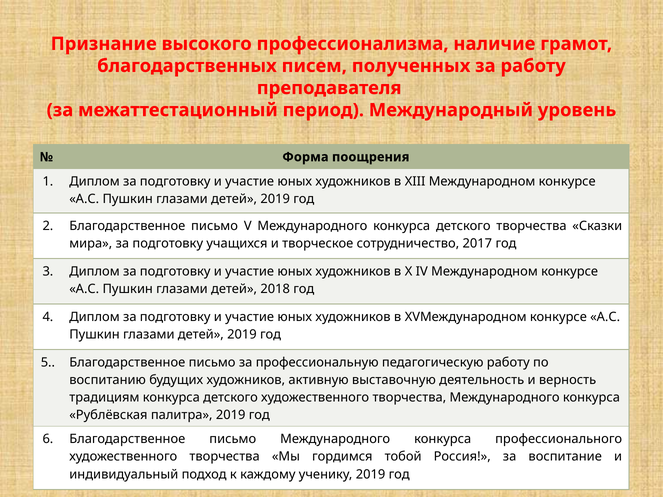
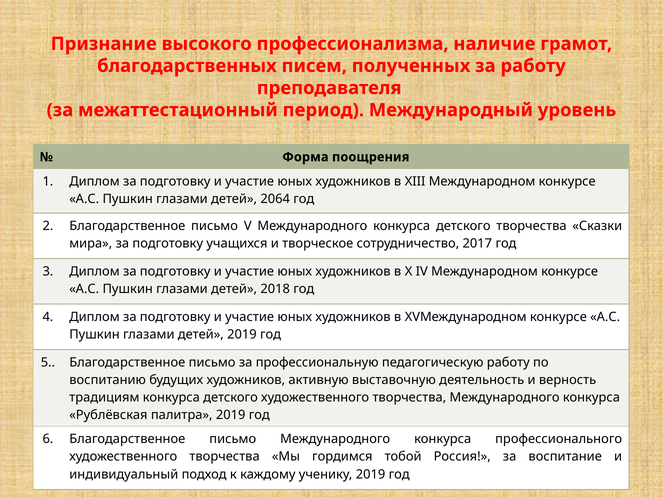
2019 at (275, 199): 2019 -> 2064
